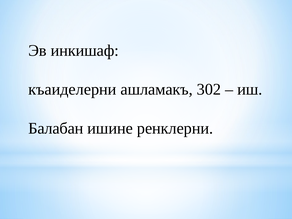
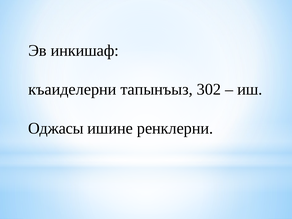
ашламакъ: ашламакъ -> тапынъыз
Балабан: Балабан -> Оджасы
